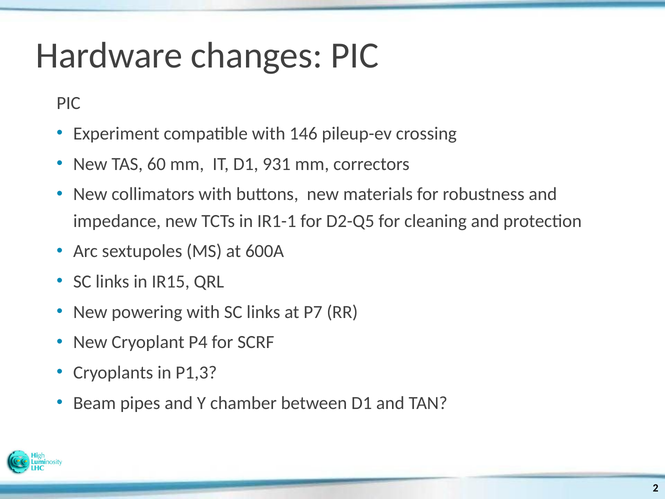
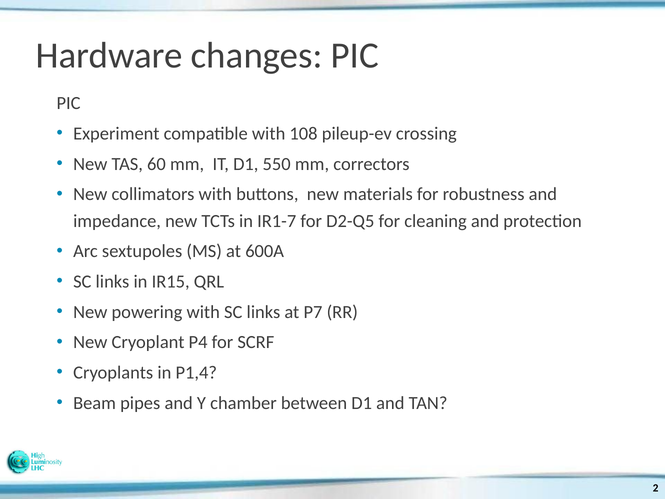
146: 146 -> 108
931: 931 -> 550
IR1-1: IR1-1 -> IR1-7
P1,3: P1,3 -> P1,4
